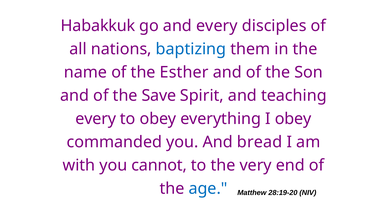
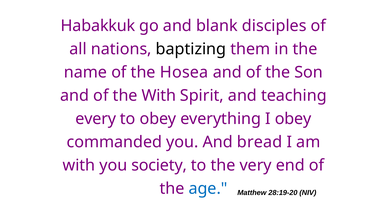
and every: every -> blank
baptizing colour: blue -> black
Esther: Esther -> Hosea
the Save: Save -> With
cannot: cannot -> society
